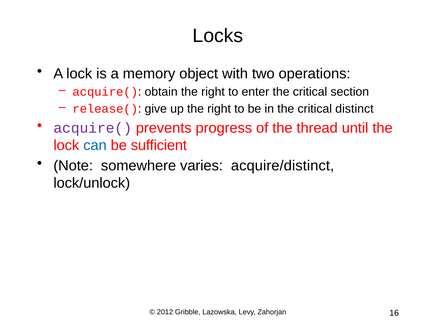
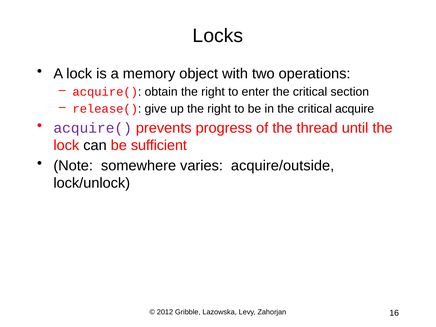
distinct: distinct -> acquire
can colour: blue -> black
acquire/distinct: acquire/distinct -> acquire/outside
